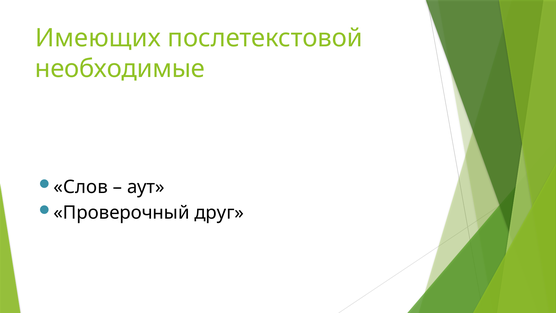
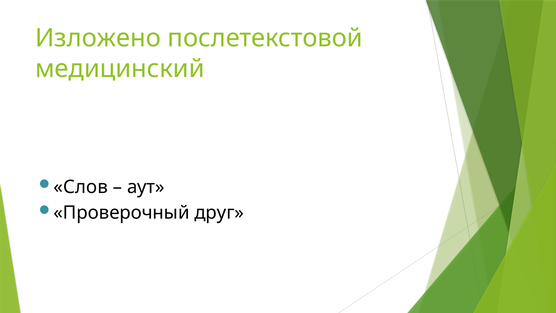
Имеющих: Имеющих -> Изложено
необходимые: необходимые -> медицинский
